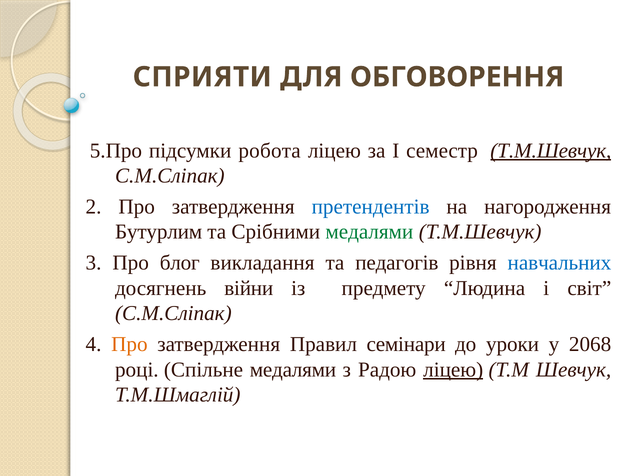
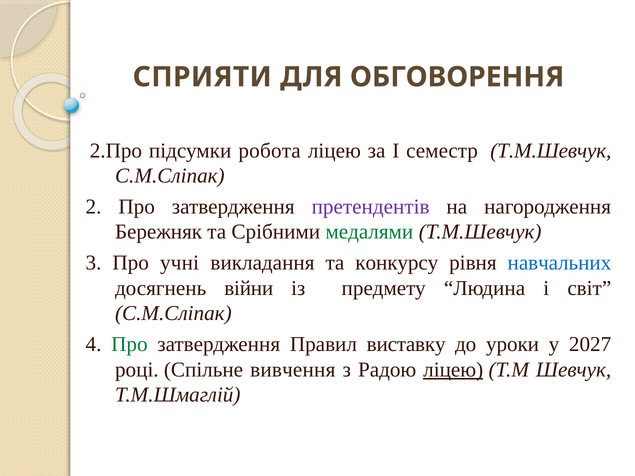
5.Про: 5.Про -> 2.Про
Т.М.Шевчук at (551, 151) underline: present -> none
претендентів colour: blue -> purple
Бутурлим: Бутурлим -> Бережняк
блог: блог -> учні
педагогів: педагогів -> конкурсу
Про at (129, 344) colour: orange -> green
семінари: семінари -> виставку
2068: 2068 -> 2027
Спільне медалями: медалями -> вивчення
